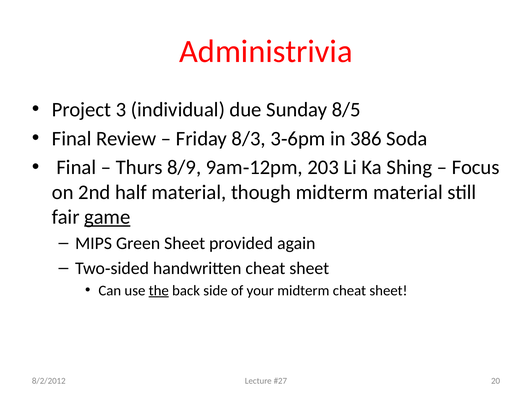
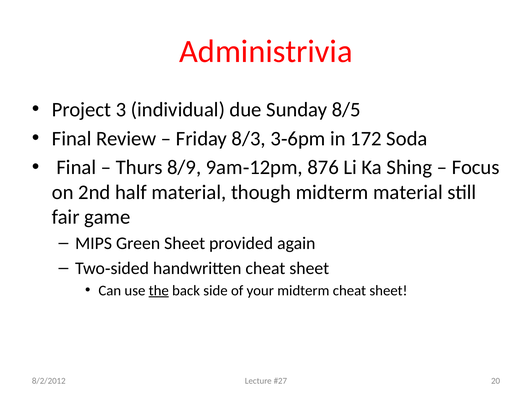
386: 386 -> 172
203: 203 -> 876
game underline: present -> none
